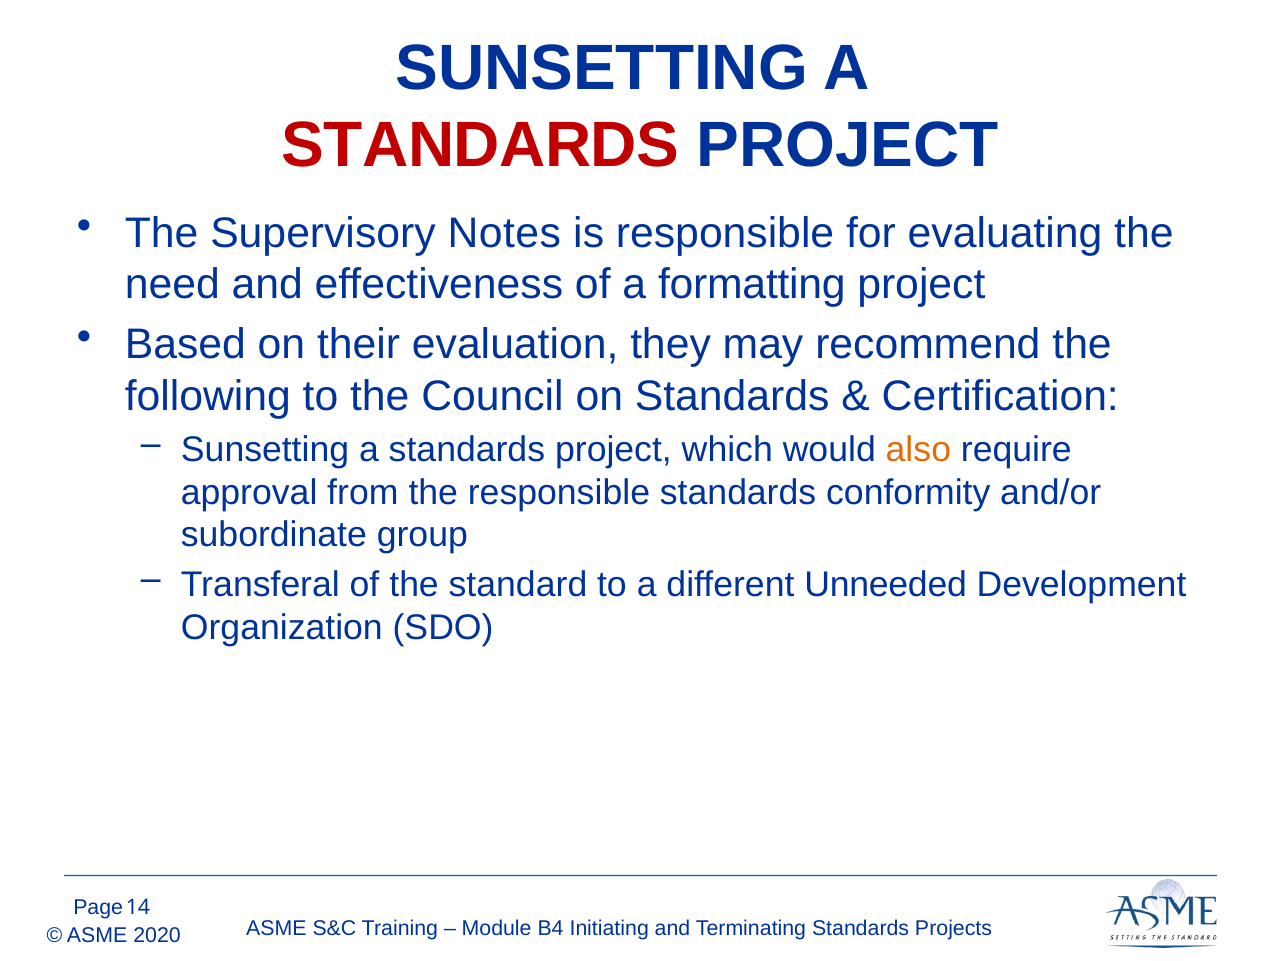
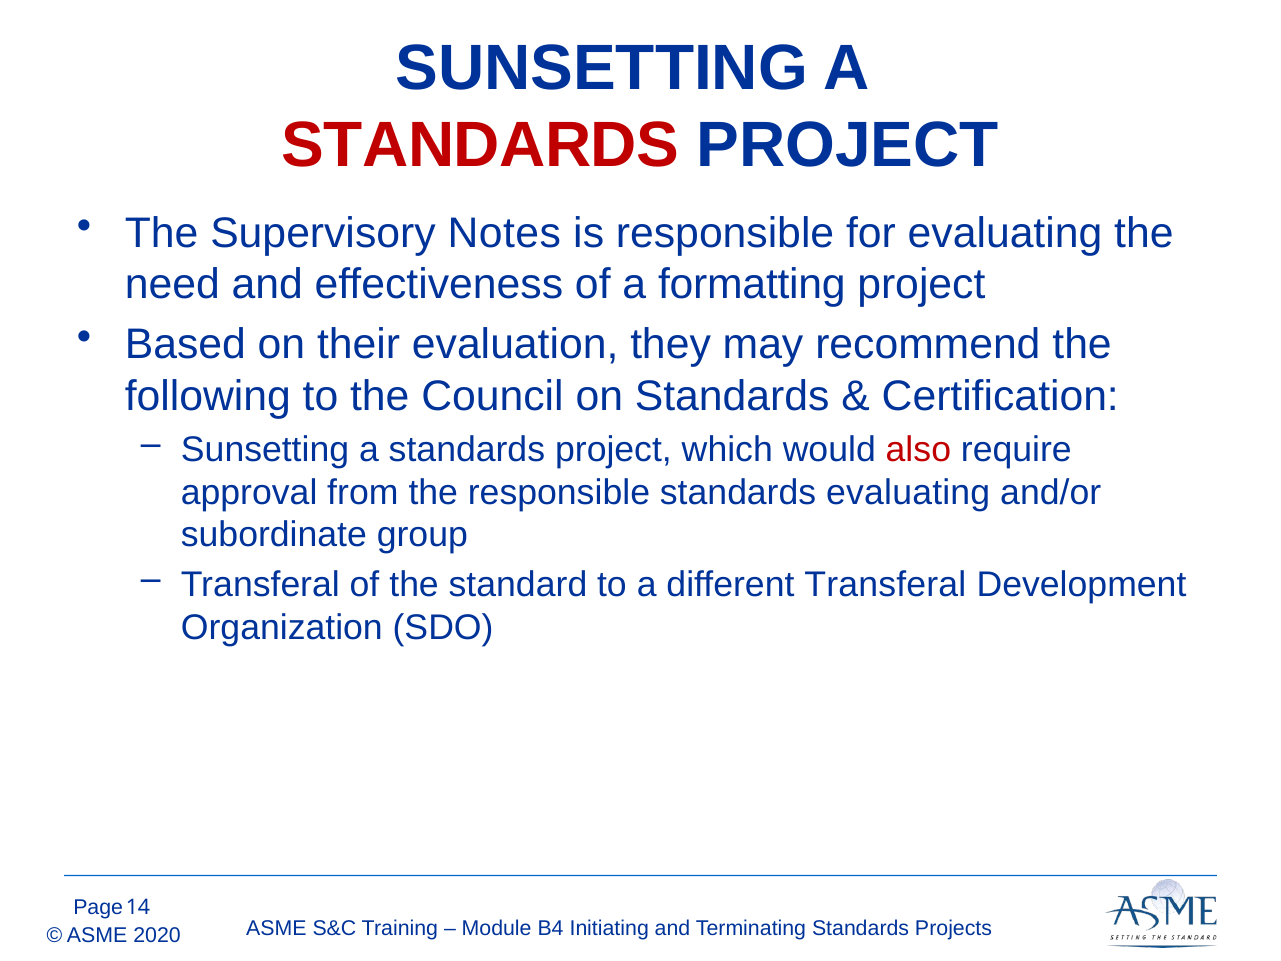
also colour: orange -> red
standards conformity: conformity -> evaluating
different Unneeded: Unneeded -> Transferal
